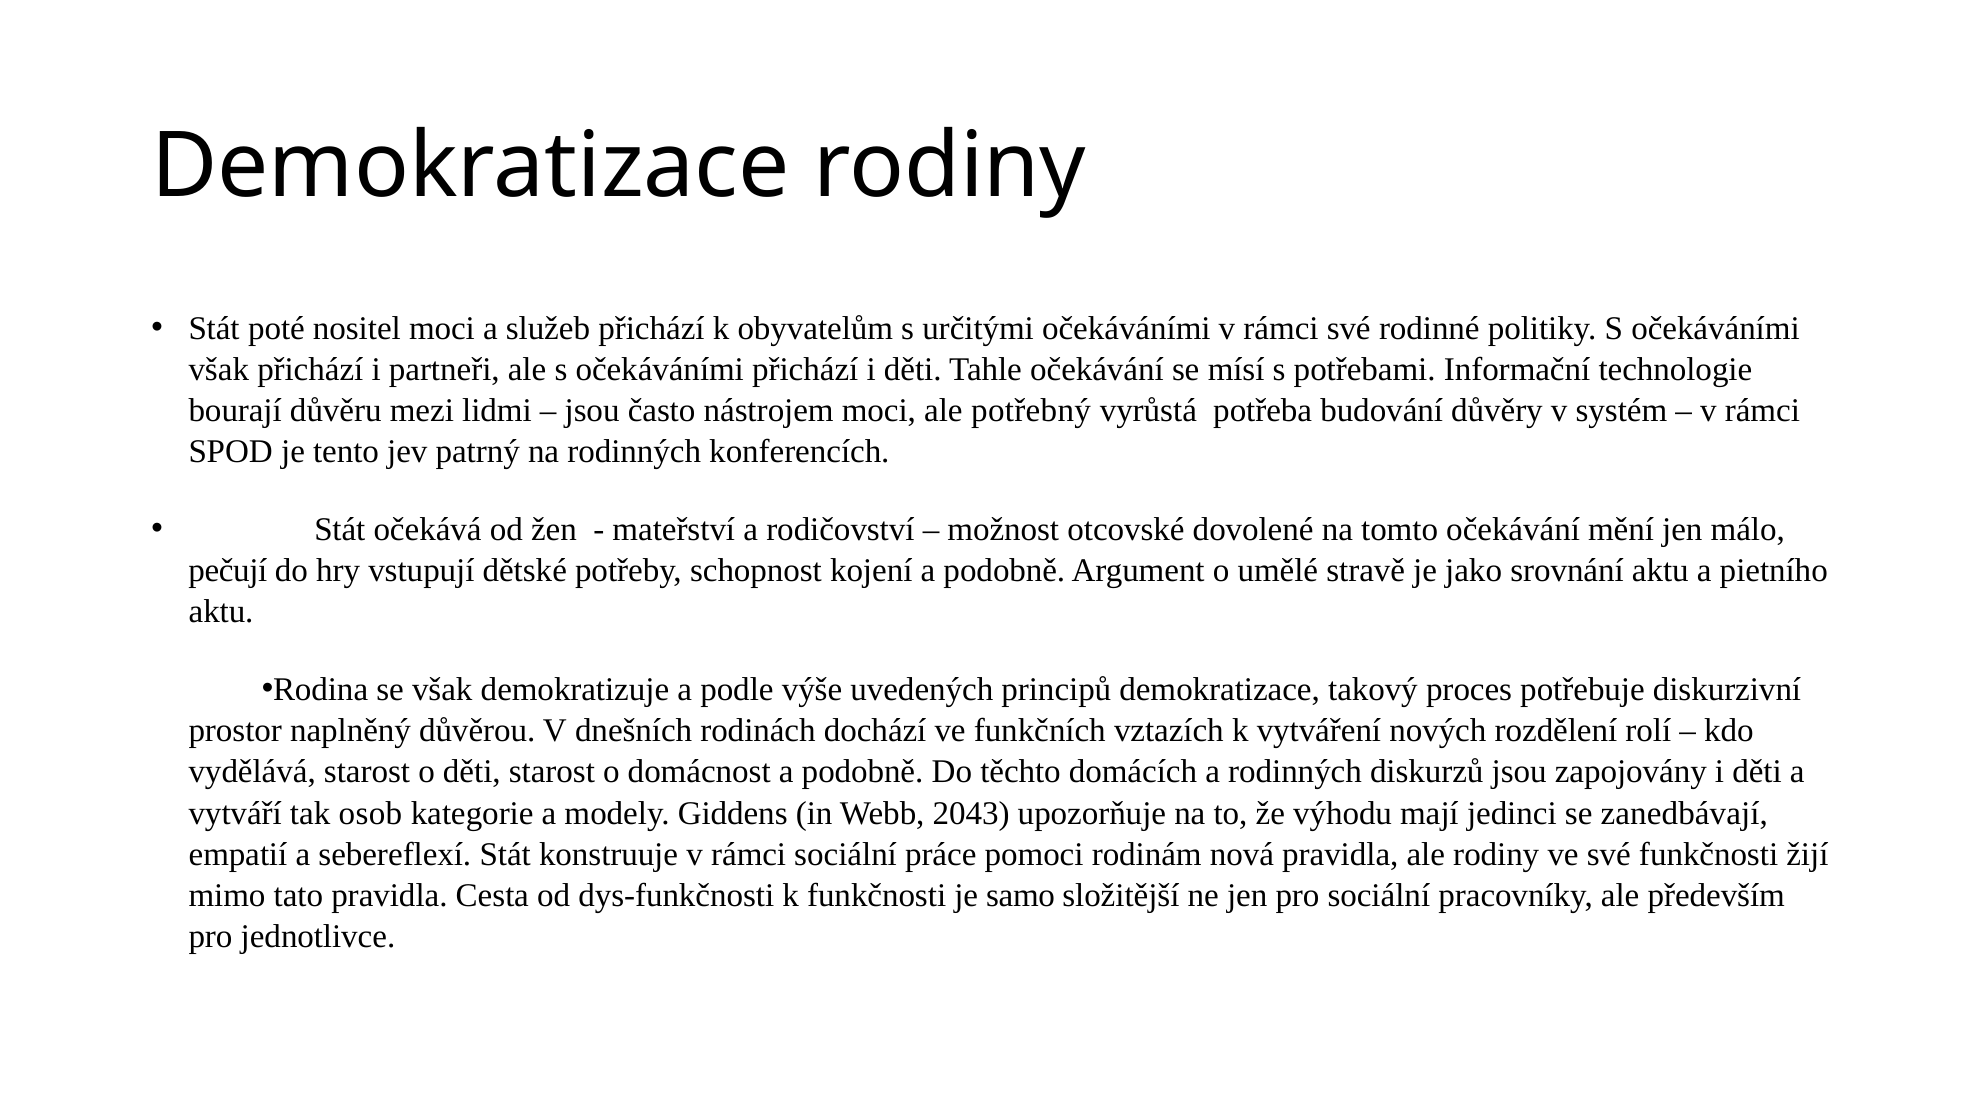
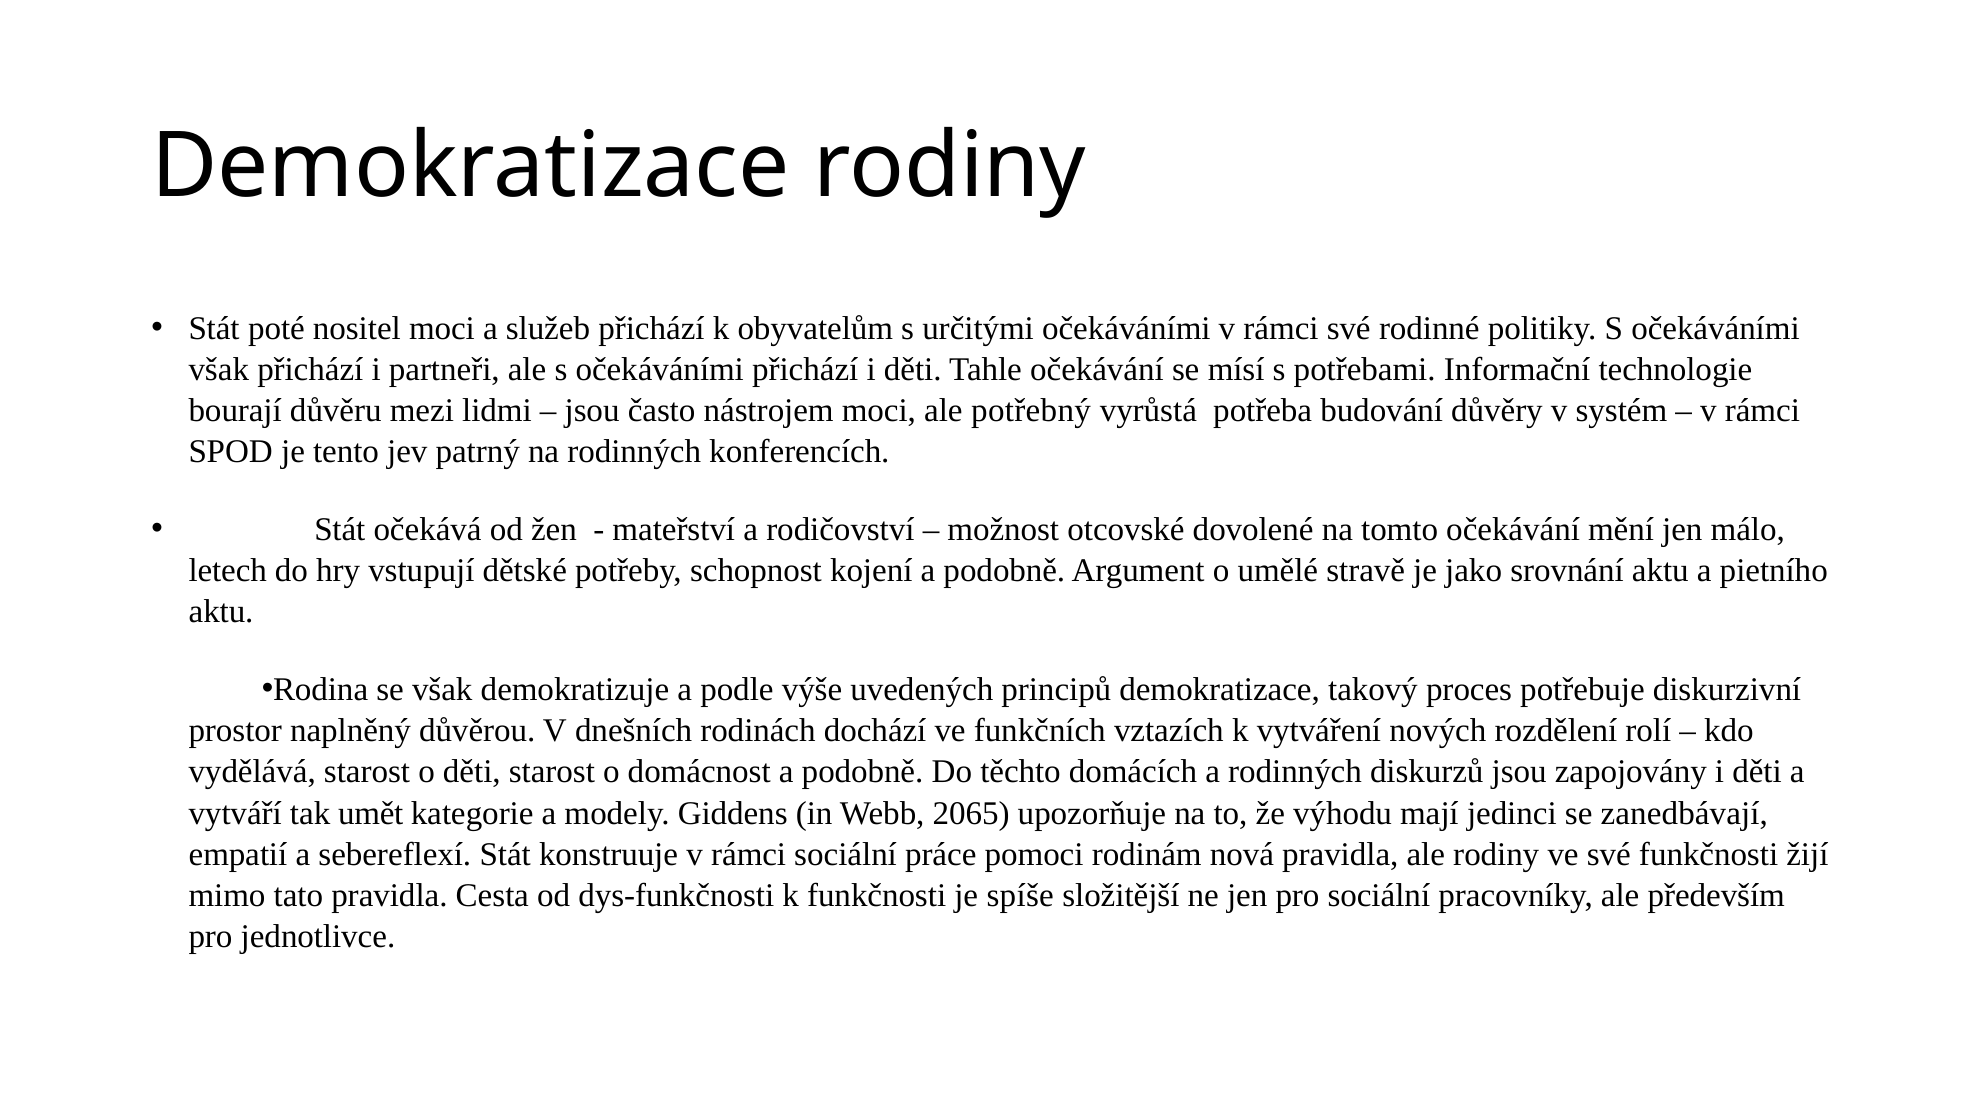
pečují: pečují -> letech
osob: osob -> umět
2043: 2043 -> 2065
samo: samo -> spíše
